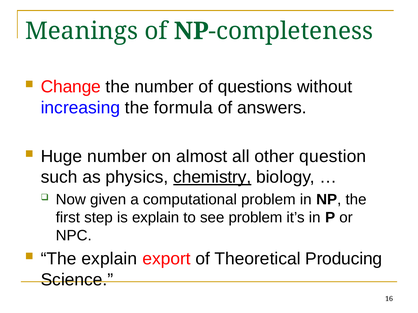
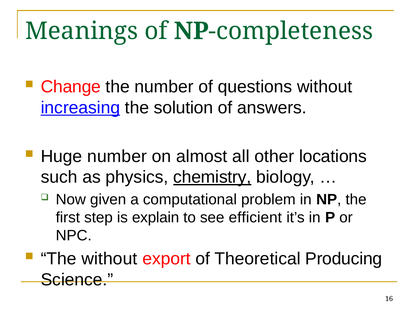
increasing underline: none -> present
formula: formula -> solution
question: question -> locations
see problem: problem -> efficient
The explain: explain -> without
